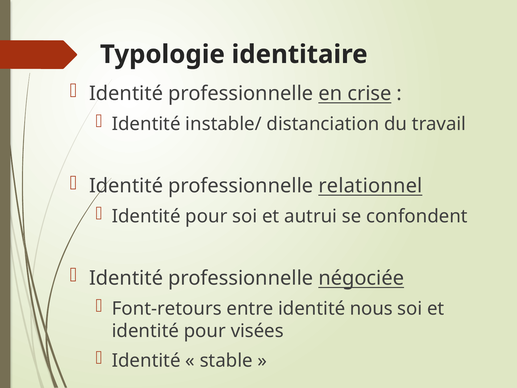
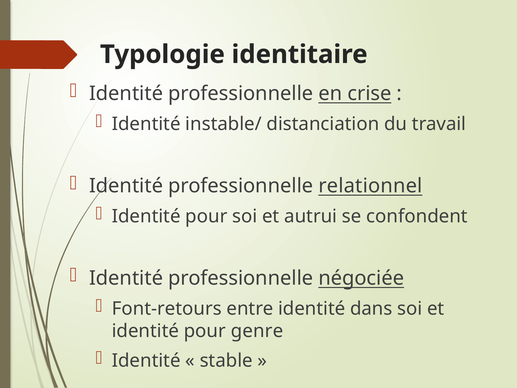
nous: nous -> dans
visées: visées -> genre
